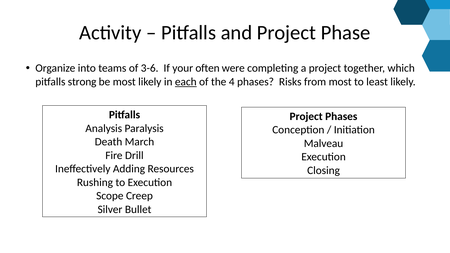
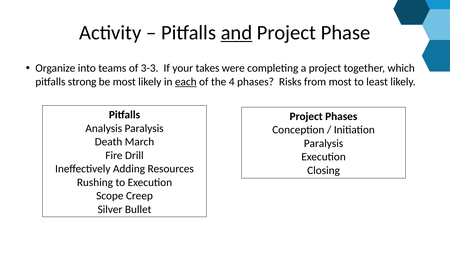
and underline: none -> present
3-6: 3-6 -> 3-3
often: often -> takes
Malveau at (324, 143): Malveau -> Paralysis
